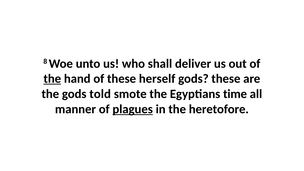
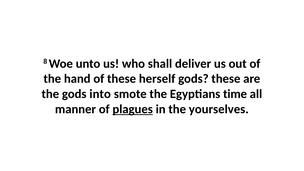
the at (52, 79) underline: present -> none
told: told -> into
heretofore: heretofore -> yourselves
